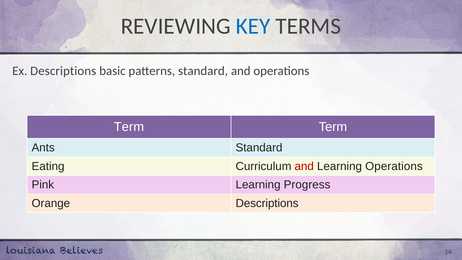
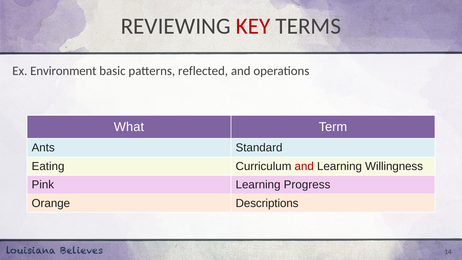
KEY colour: blue -> red
Ex Descriptions: Descriptions -> Environment
patterns standard: standard -> reflected
Term at (129, 127): Term -> What
Learning Operations: Operations -> Willingness
